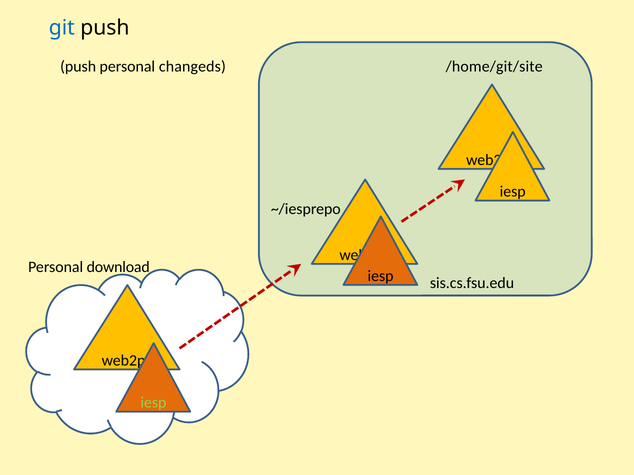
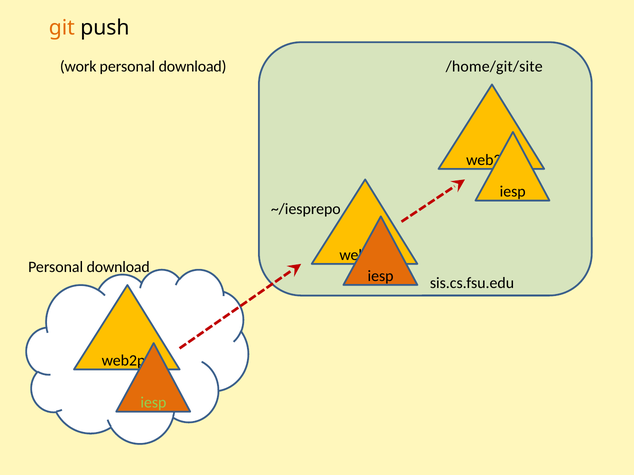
git colour: blue -> orange
push at (78, 67): push -> work
changeds at (192, 67): changeds -> download
